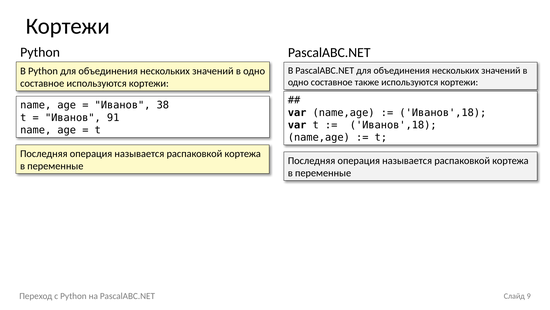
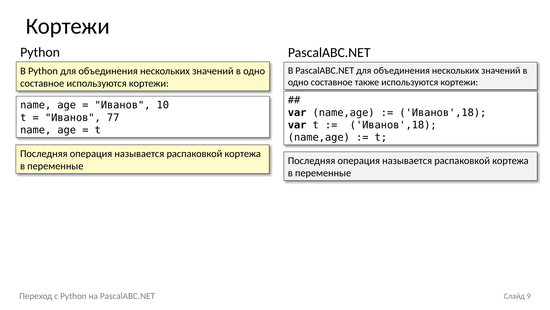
38: 38 -> 10
91: 91 -> 77
